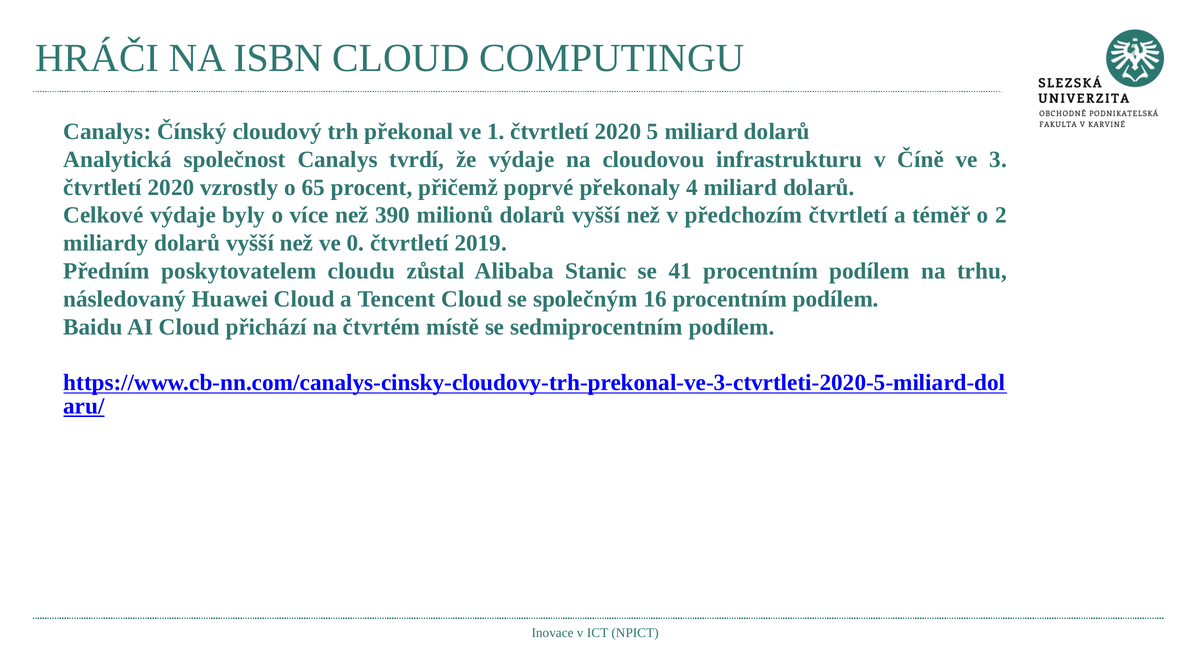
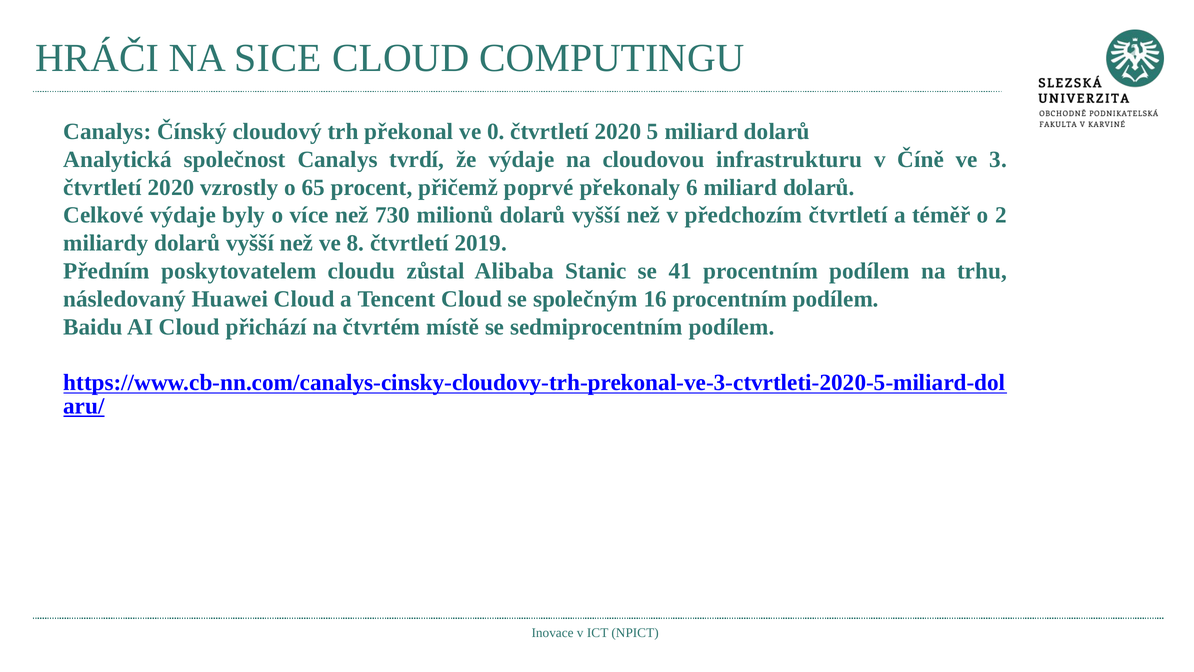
ISBN: ISBN -> SICE
1: 1 -> 0
4: 4 -> 6
390: 390 -> 730
0: 0 -> 8
